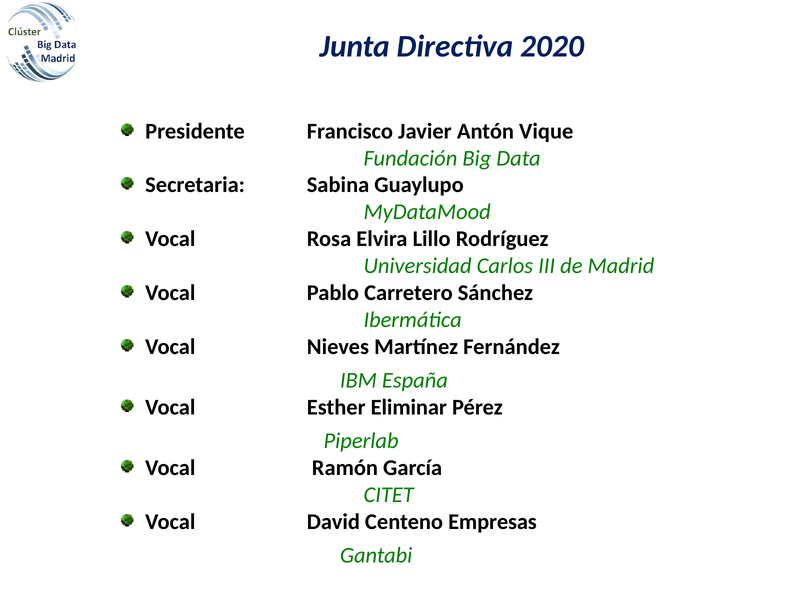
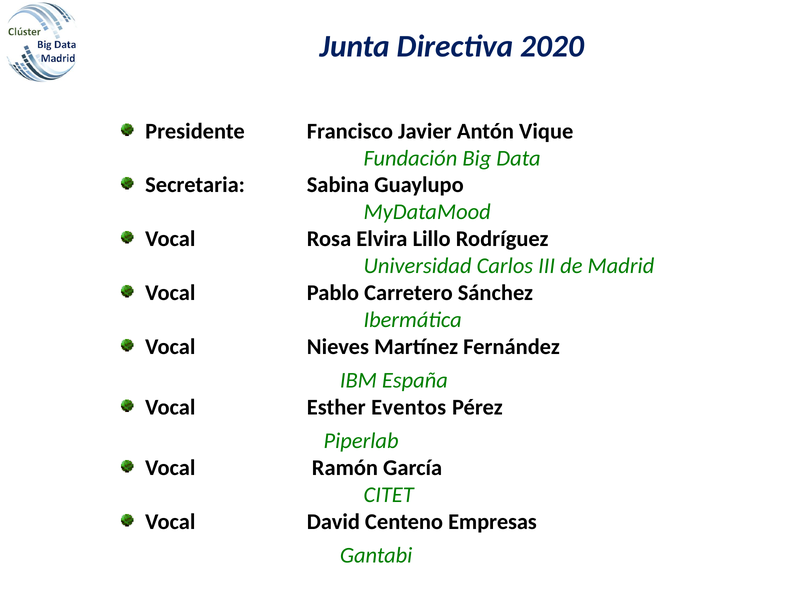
Eliminar: Eliminar -> Eventos
